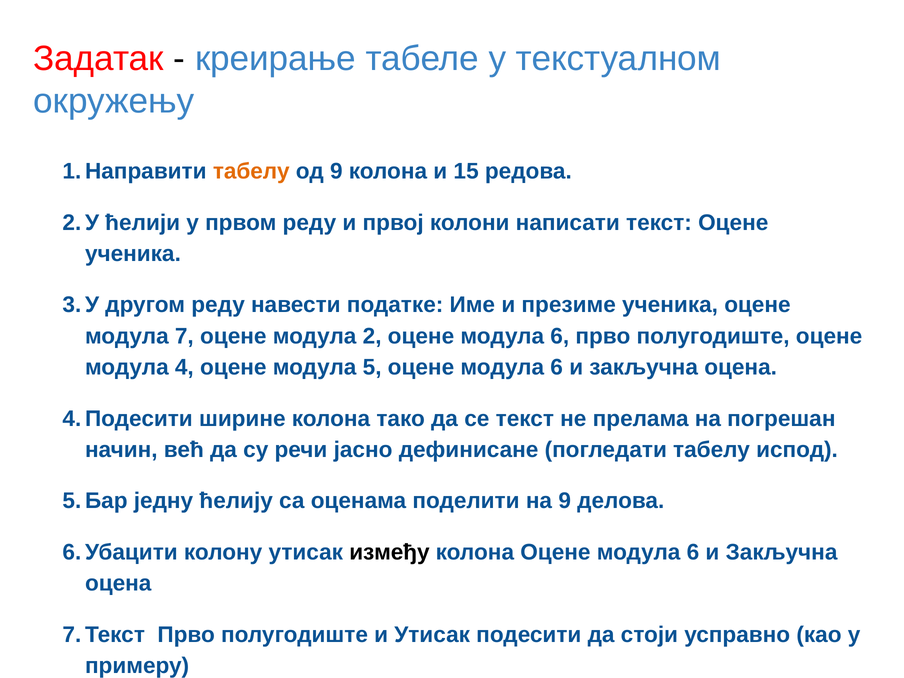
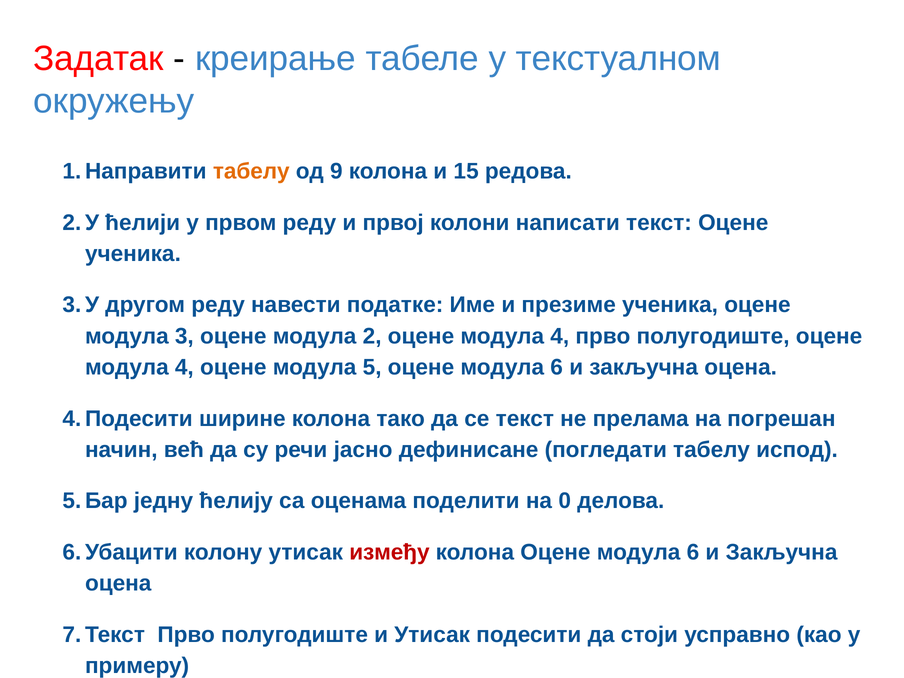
7: 7 -> 3
2 оцене модула 6: 6 -> 4
на 9: 9 -> 0
између colour: black -> red
